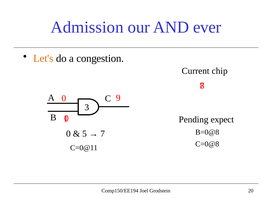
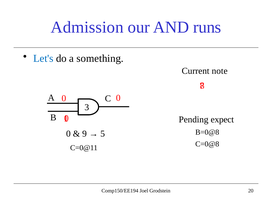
ever: ever -> runs
Let's colour: orange -> blue
congestion: congestion -> something
chip: chip -> note
C 9: 9 -> 0
5: 5 -> 9
7 at (103, 134): 7 -> 5
